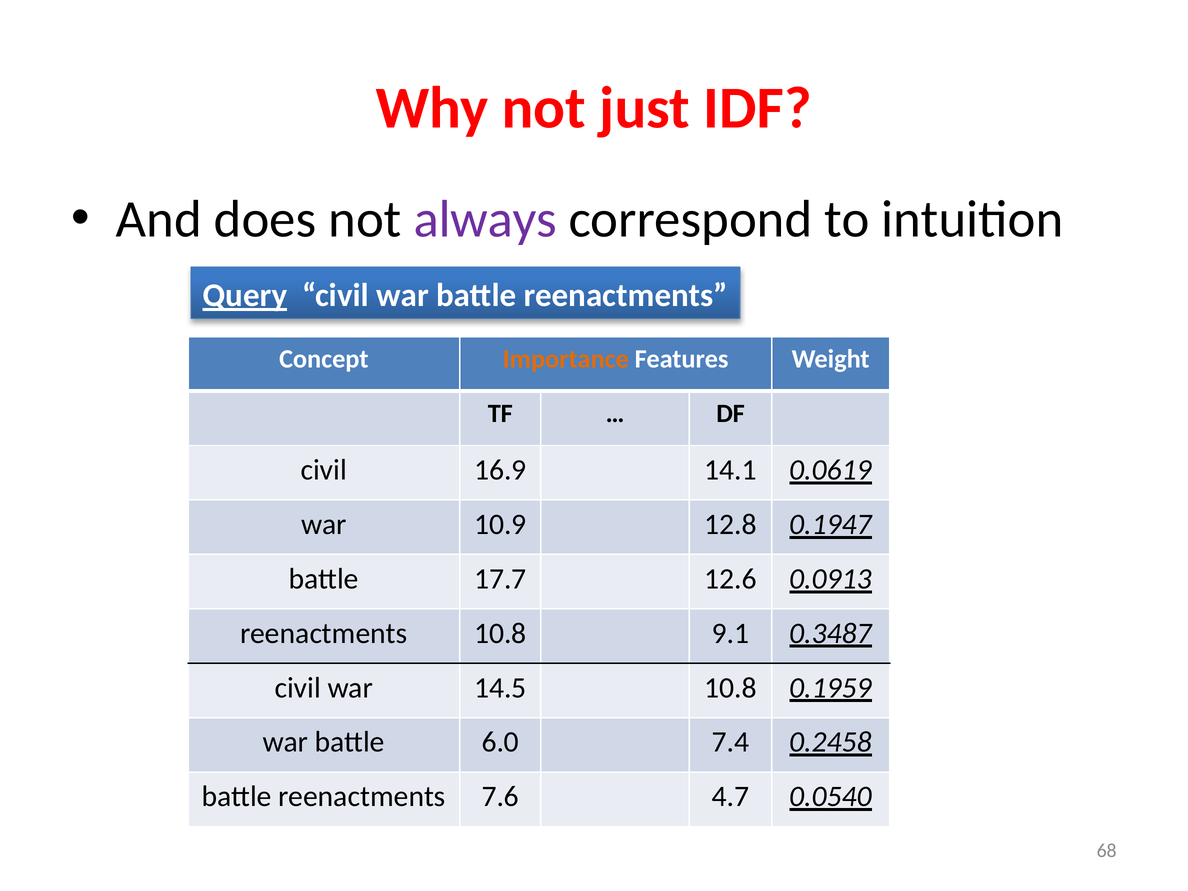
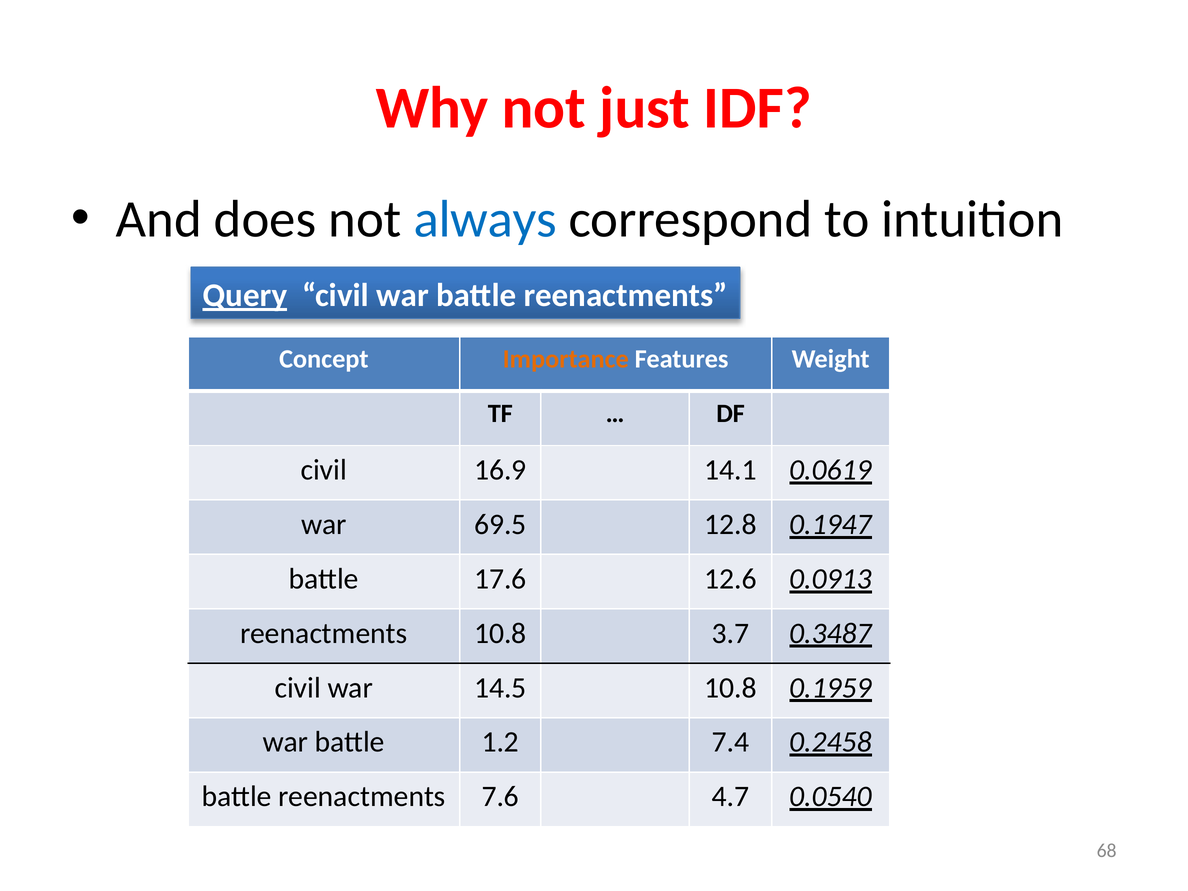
always colour: purple -> blue
10.9: 10.9 -> 69.5
17.7: 17.7 -> 17.6
9.1: 9.1 -> 3.7
6.0: 6.0 -> 1.2
